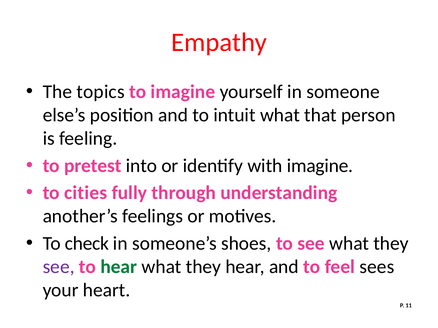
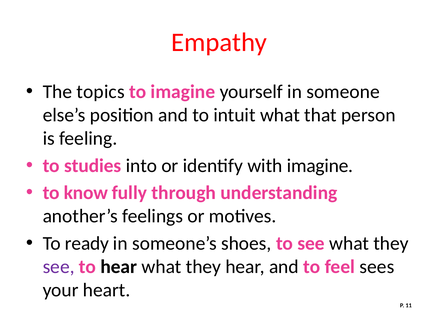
pretest: pretest -> studies
cities: cities -> know
check: check -> ready
hear at (119, 267) colour: green -> black
